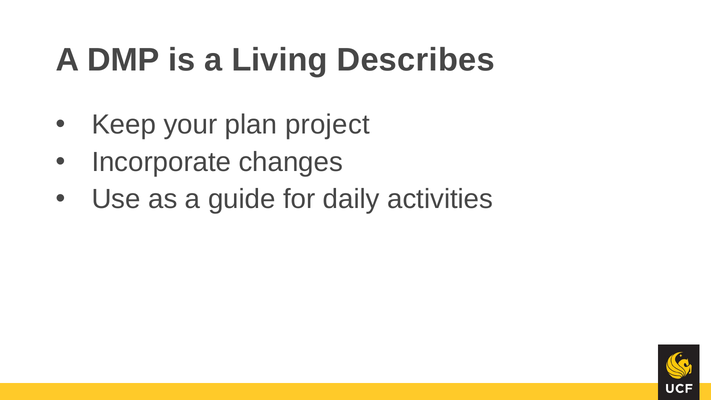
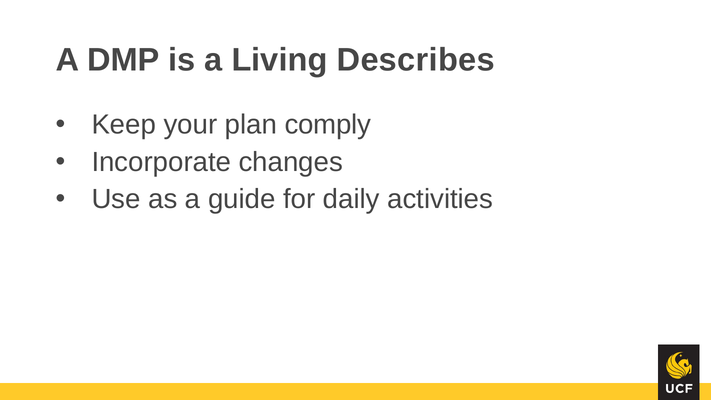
project: project -> comply
